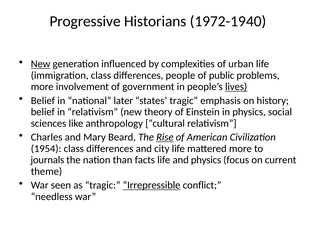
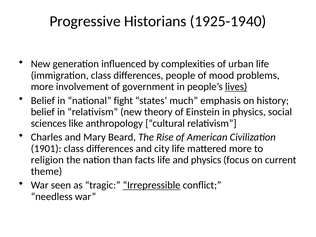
1972-1940: 1972-1940 -> 1925-1940
New at (41, 64) underline: present -> none
public: public -> mood
later: later -> fight
states tragic: tragic -> much
Rise underline: present -> none
1954: 1954 -> 1901
journals: journals -> religion
